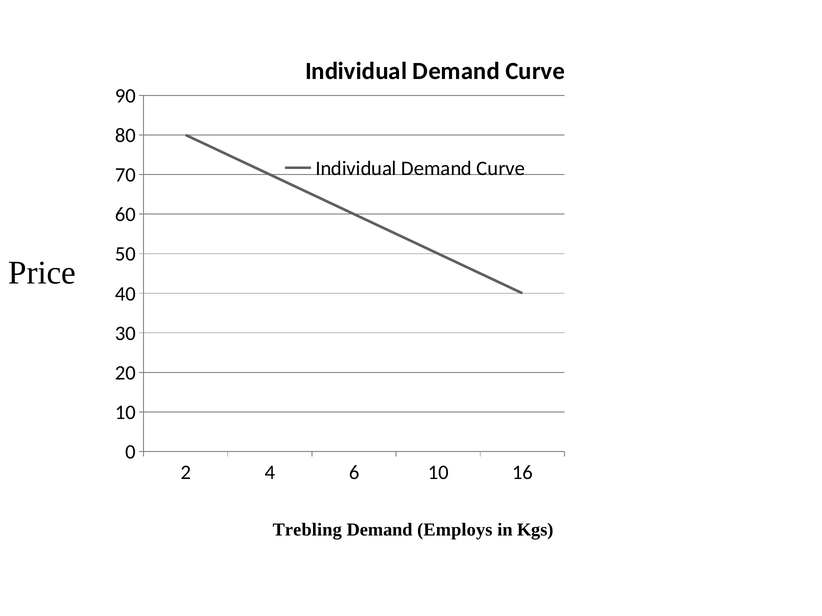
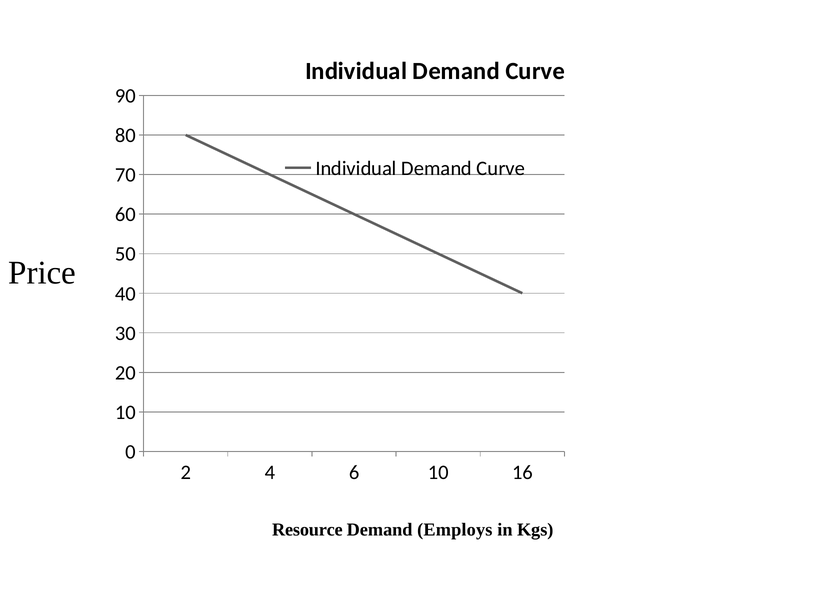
Trebling: Trebling -> Resource
